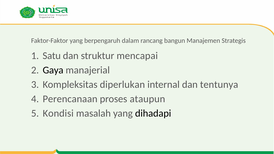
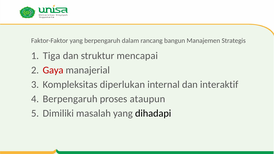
Satu: Satu -> Tiga
Gaya colour: black -> red
tentunya: tentunya -> interaktif
Perencanaan at (70, 99): Perencanaan -> Berpengaruh
Kondisi: Kondisi -> Dimiliki
